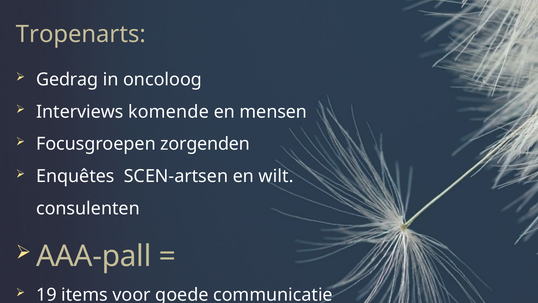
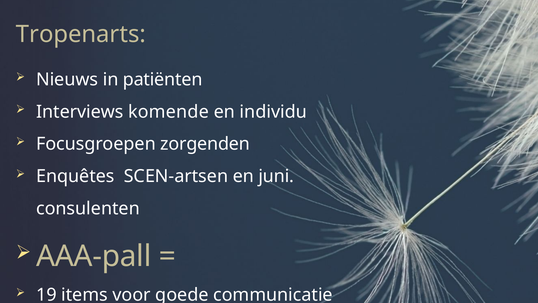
Gedrag: Gedrag -> Nieuws
oncoloog: oncoloog -> patiënten
mensen: mensen -> individu
wilt: wilt -> juni
